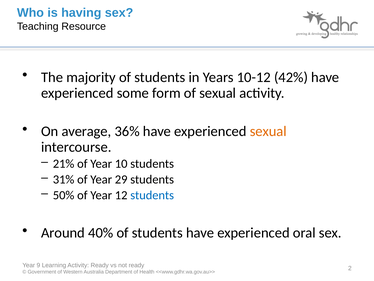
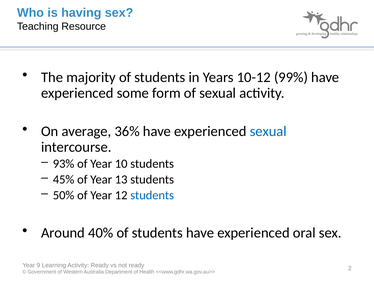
42%: 42% -> 99%
sexual at (268, 131) colour: orange -> blue
21%: 21% -> 93%
31%: 31% -> 45%
29: 29 -> 13
